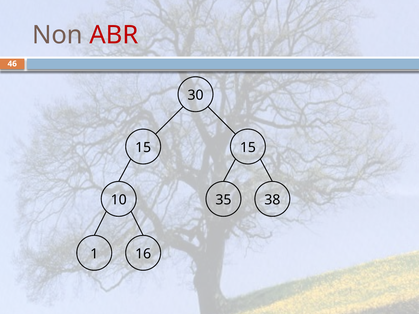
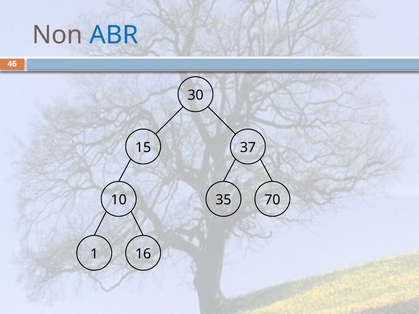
ABR colour: red -> blue
15 15: 15 -> 37
38: 38 -> 70
